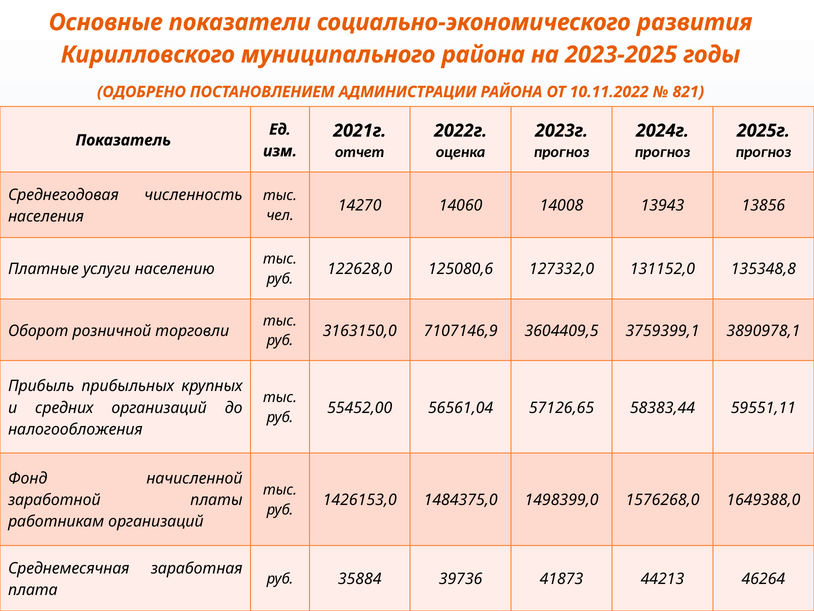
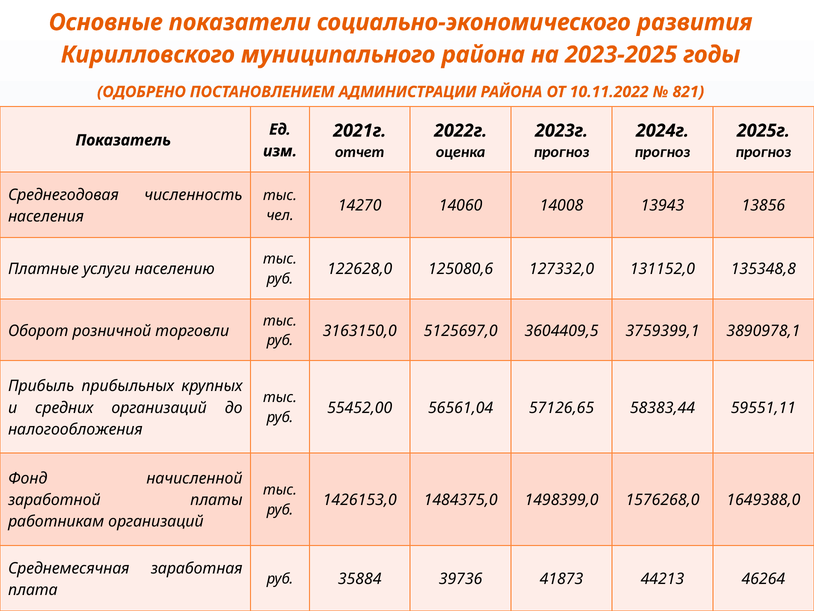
7107146,9: 7107146,9 -> 5125697,0
